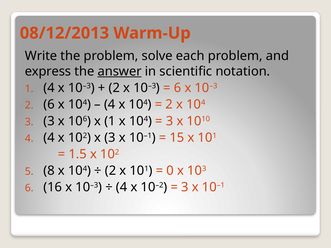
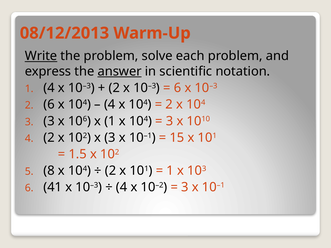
Write underline: none -> present
4 4: 4 -> 2
0 at (170, 171): 0 -> 1
16: 16 -> 41
